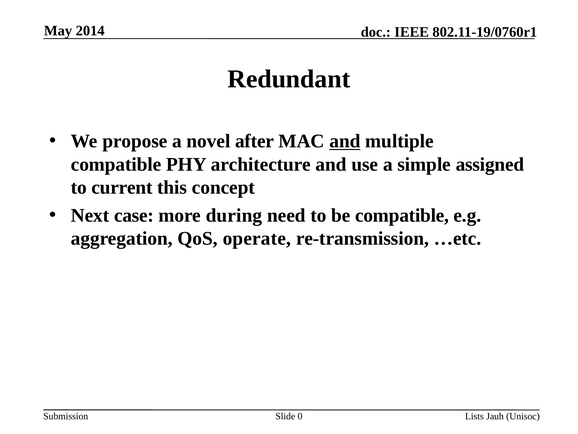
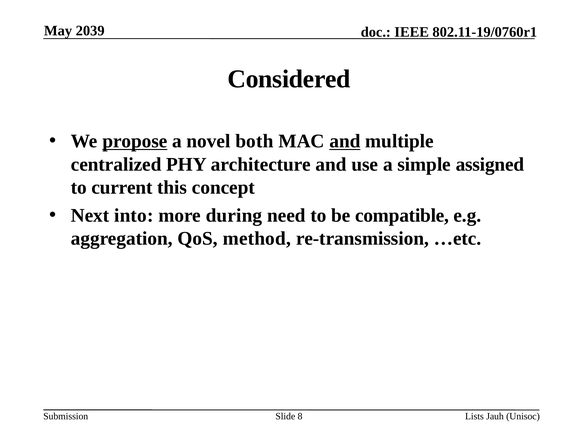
2014: 2014 -> 2039
Redundant: Redundant -> Considered
propose underline: none -> present
after: after -> both
compatible at (116, 164): compatible -> centralized
case: case -> into
operate: operate -> method
0: 0 -> 8
